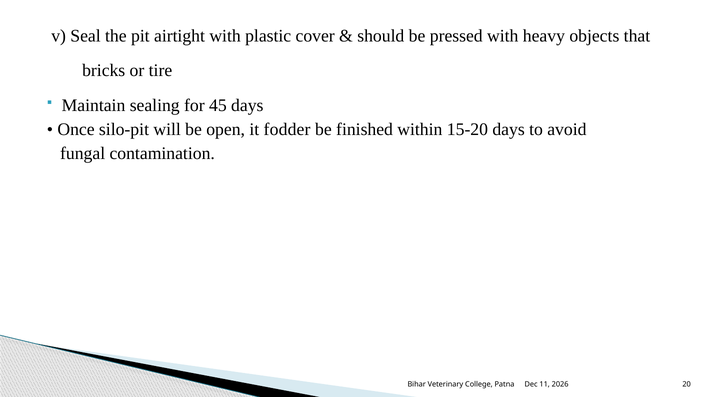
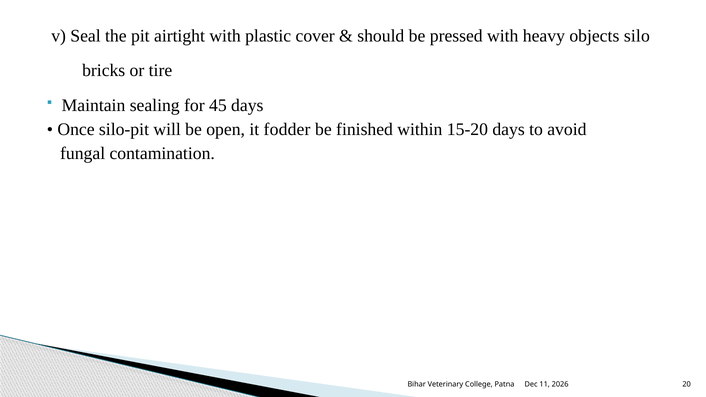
that: that -> silo
